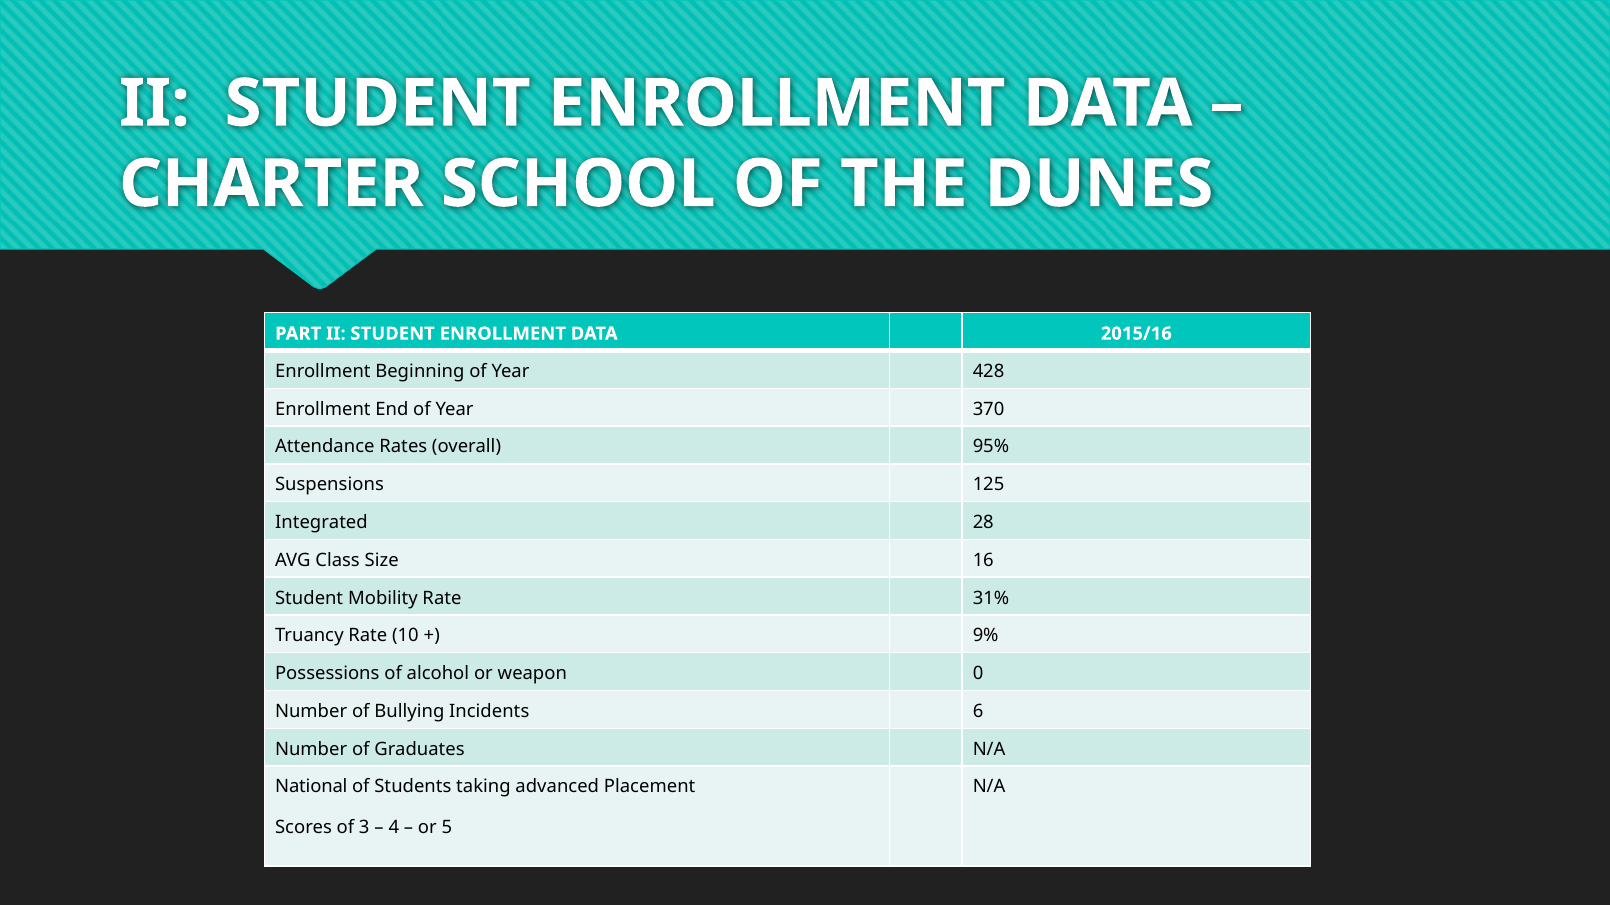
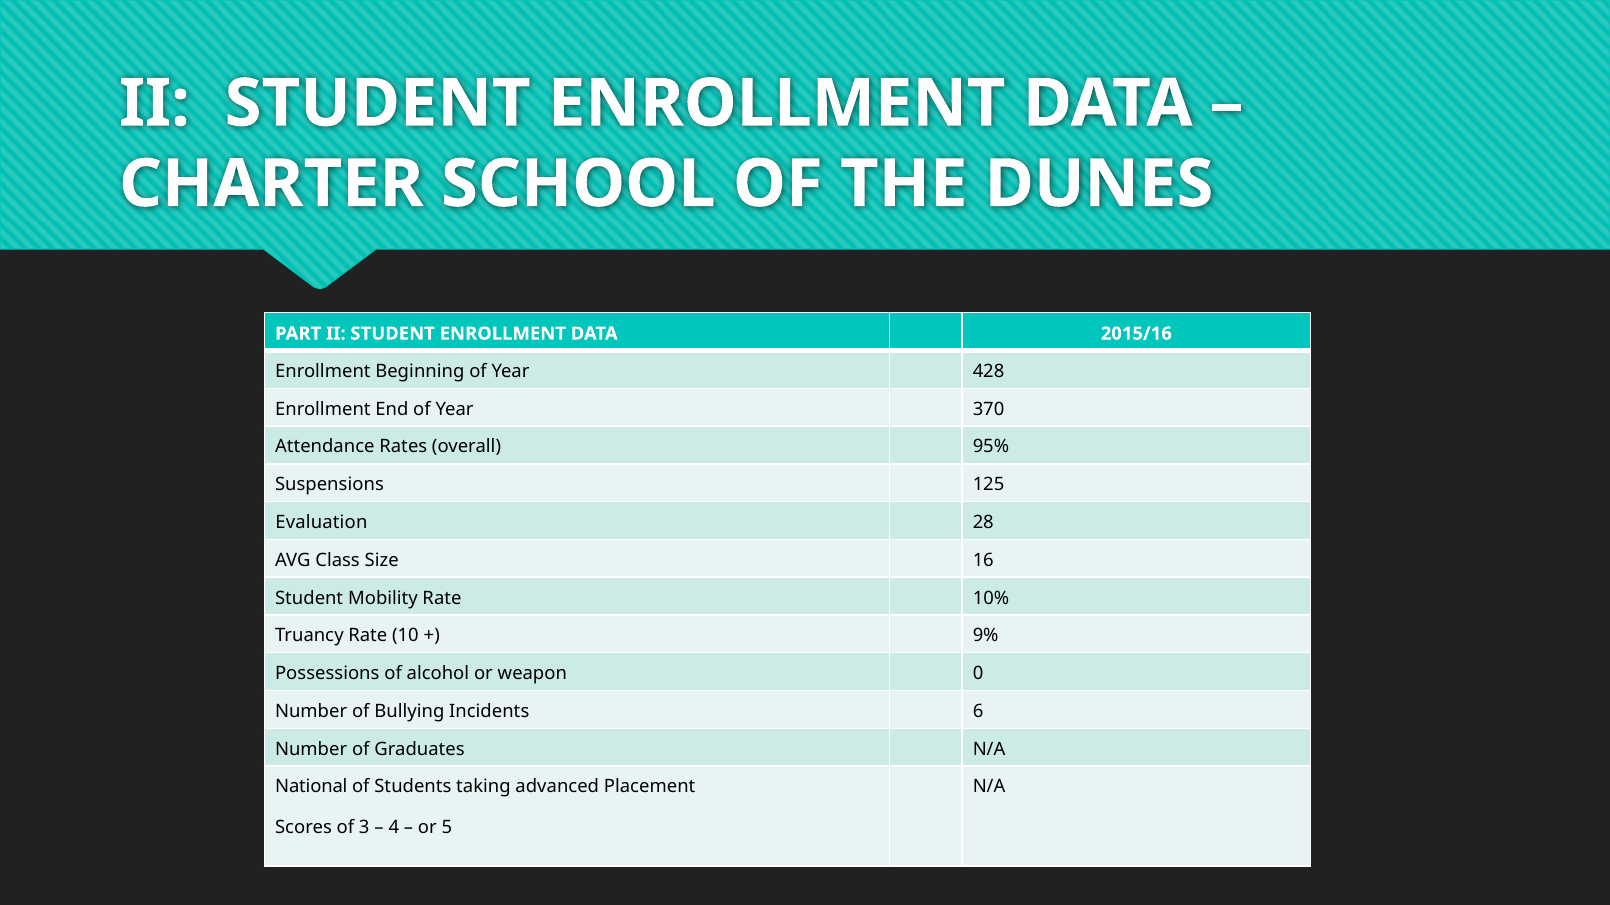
Integrated: Integrated -> Evaluation
31%: 31% -> 10%
